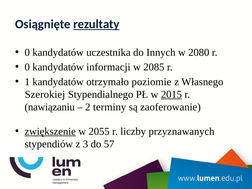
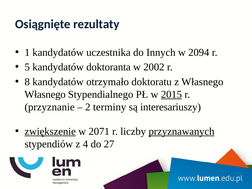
rezultaty underline: present -> none
0 at (27, 52): 0 -> 1
2080: 2080 -> 2094
0 at (27, 67): 0 -> 5
informacji: informacji -> doktoranta
2085: 2085 -> 2002
1: 1 -> 8
poziomie: poziomie -> doktoratu
Szerokiej at (45, 94): Szerokiej -> Własnego
nawiązaniu: nawiązaniu -> przyznanie
zaoferowanie: zaoferowanie -> interesariuszy
2055: 2055 -> 2071
przyznawanych underline: none -> present
3: 3 -> 4
57: 57 -> 27
